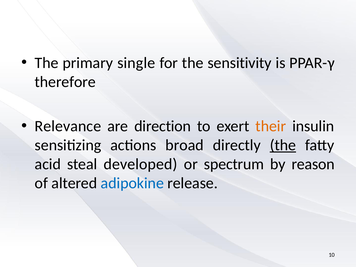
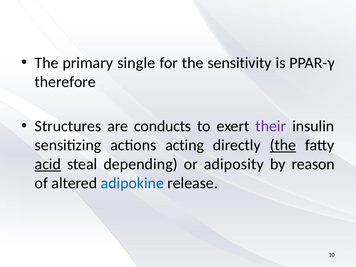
Relevance: Relevance -> Structures
direction: direction -> conducts
their colour: orange -> purple
broad: broad -> acting
acid underline: none -> present
developed: developed -> depending
spectrum: spectrum -> adiposity
